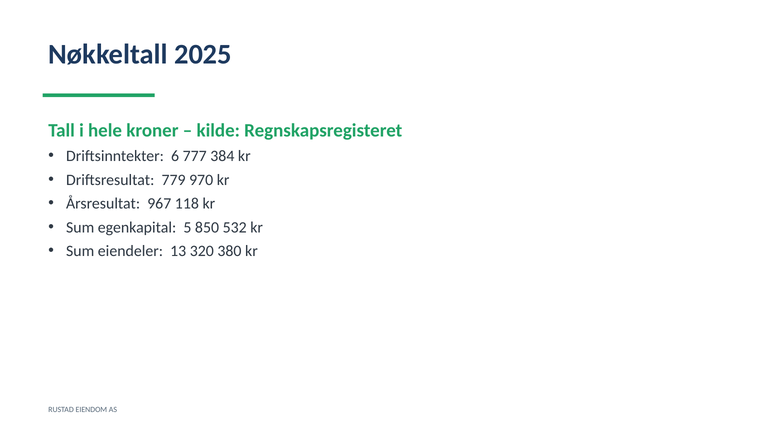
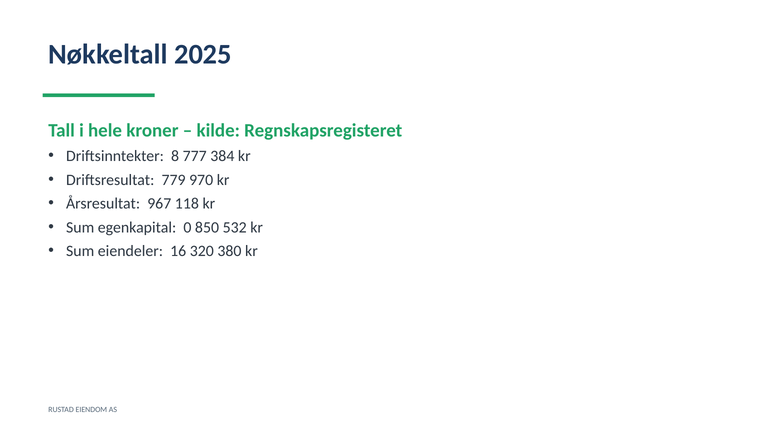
6: 6 -> 8
5: 5 -> 0
13: 13 -> 16
